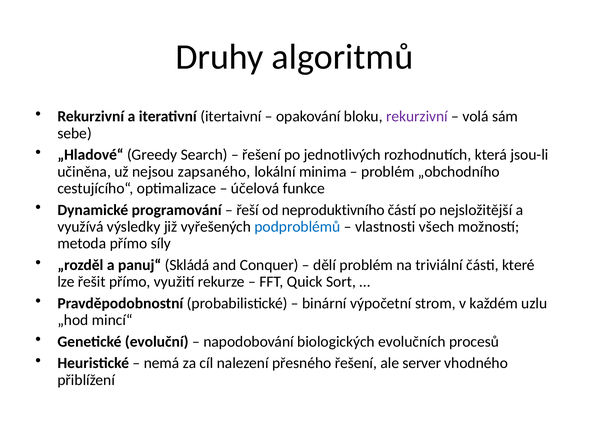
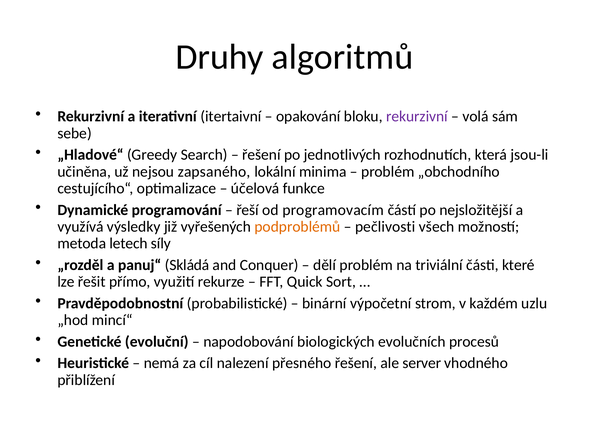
neproduktivního: neproduktivního -> programovacím
podproblémů colour: blue -> orange
vlastnosti: vlastnosti -> pečlivosti
metoda přímo: přímo -> letech
